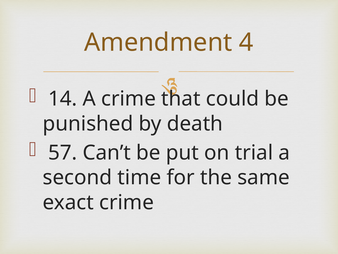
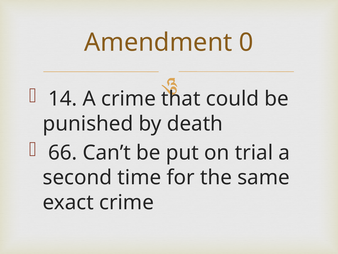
4: 4 -> 0
57: 57 -> 66
